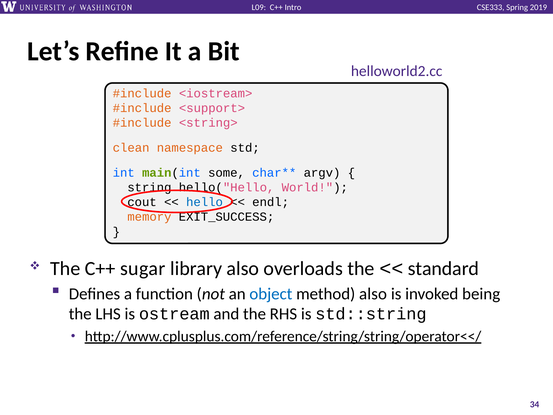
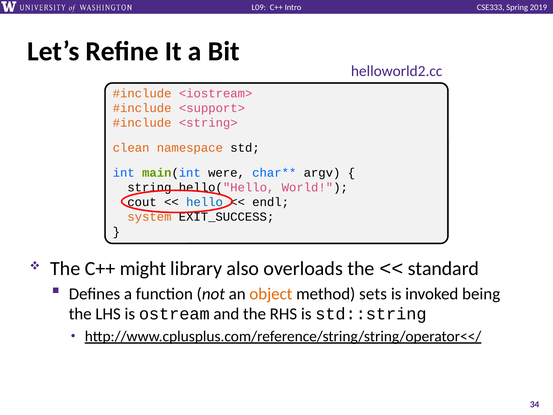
some: some -> were
memory: memory -> system
sugar: sugar -> might
object colour: blue -> orange
method also: also -> sets
